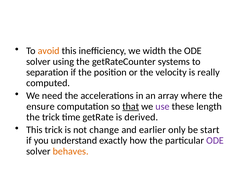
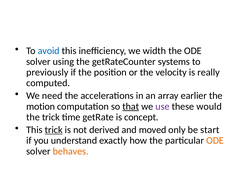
avoid colour: orange -> blue
separation: separation -> previously
where: where -> earlier
ensure: ensure -> motion
length: length -> would
derived: derived -> concept
trick at (54, 130) underline: none -> present
change: change -> derived
earlier: earlier -> moved
ODE at (215, 141) colour: purple -> orange
